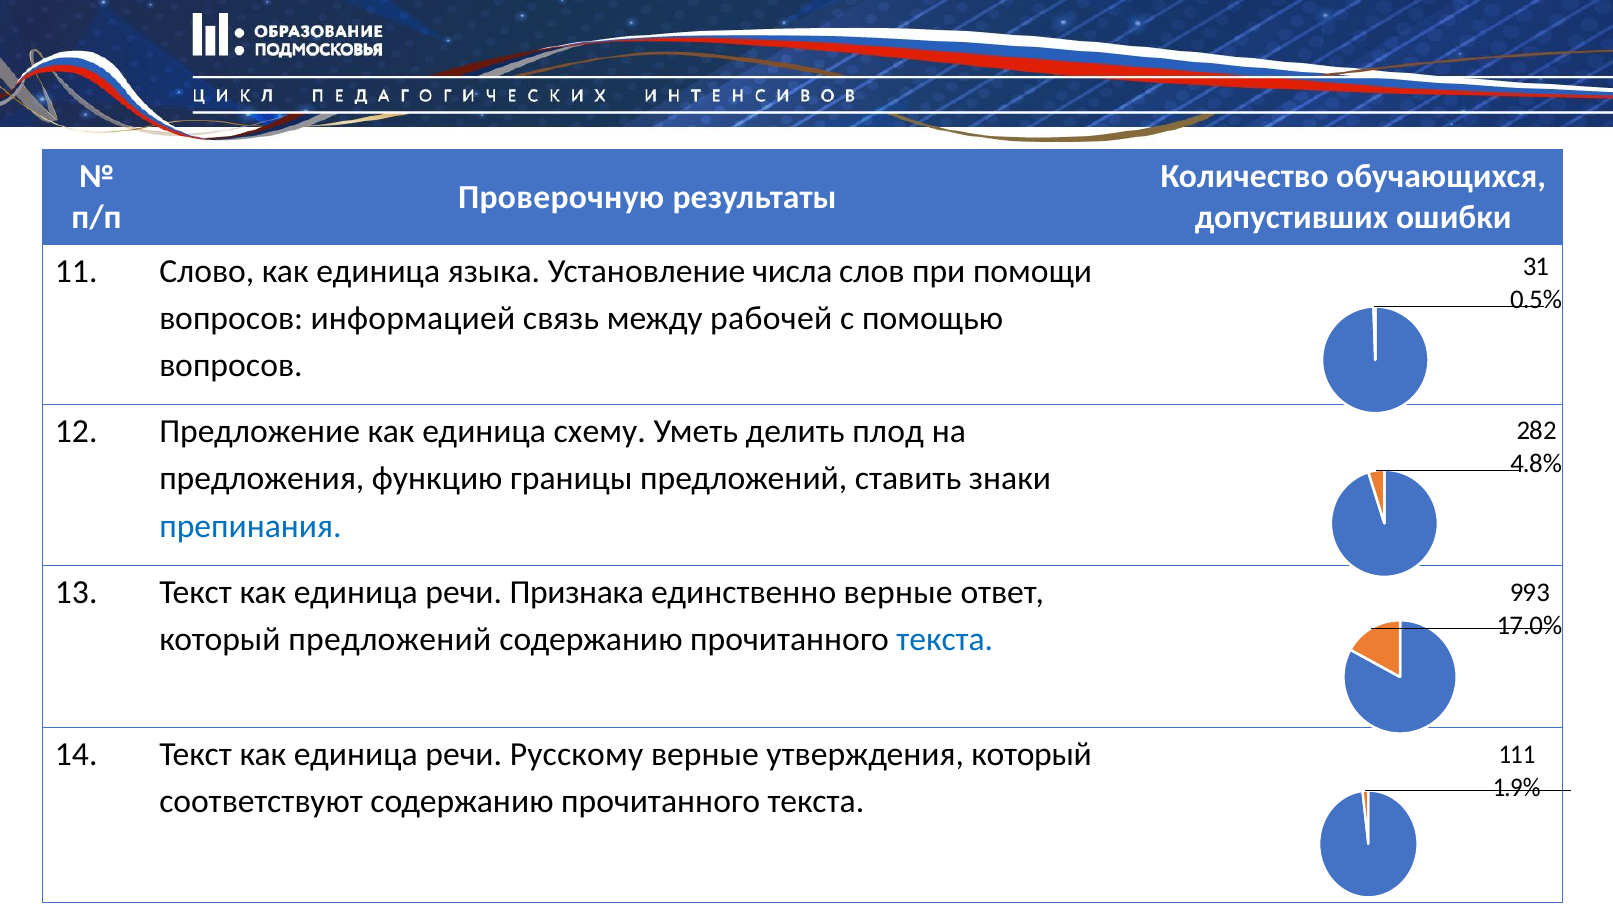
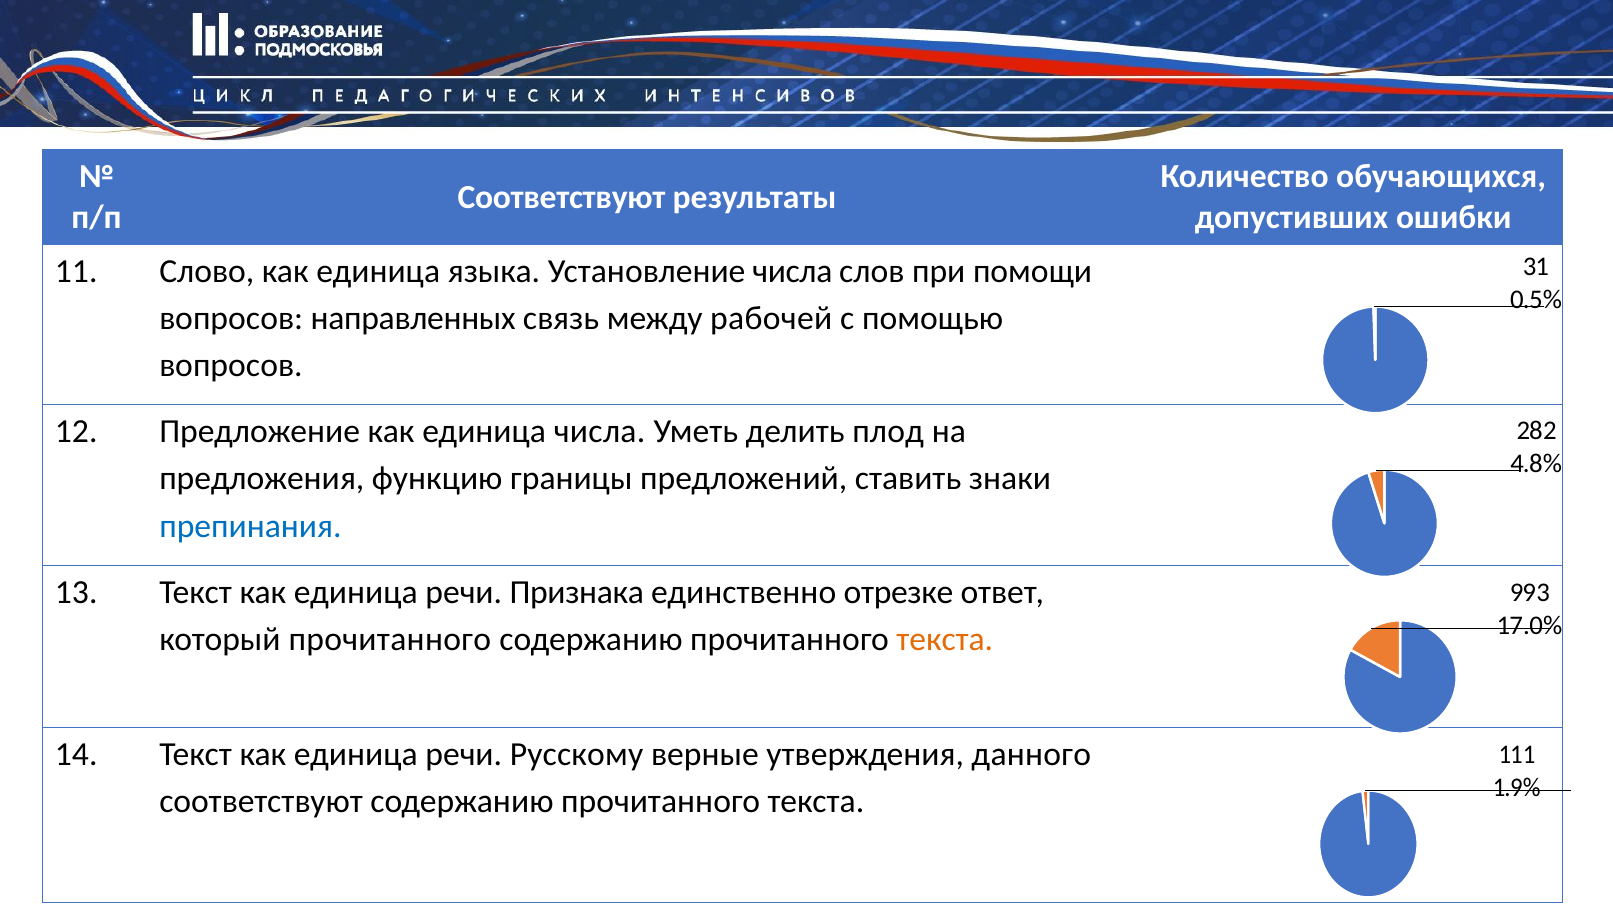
Проверочную at (561, 197): Проверочную -> Соответствуют
информацией: информацией -> направленных
единица схему: схему -> числа
единственно верные: верные -> отрезке
который предложений: предложений -> прочитанного
текста at (945, 640) colour: blue -> orange
утверждения который: который -> данного
